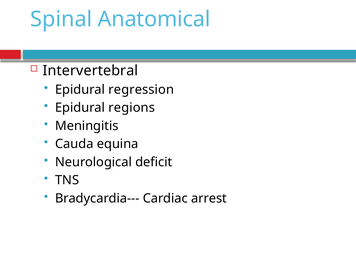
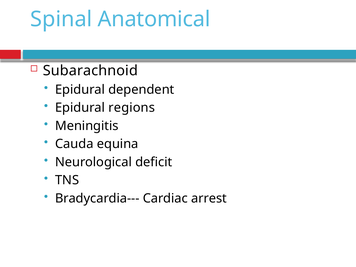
Intervertebral: Intervertebral -> Subarachnoid
regression: regression -> dependent
